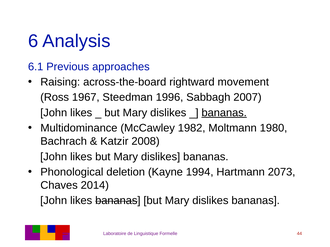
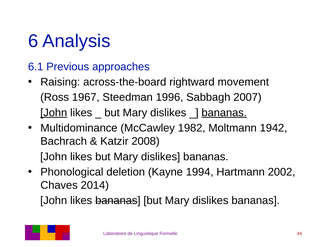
John at (54, 113) underline: none -> present
1980: 1980 -> 1942
2073: 2073 -> 2002
